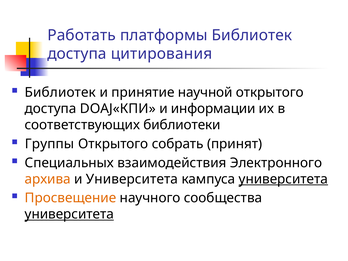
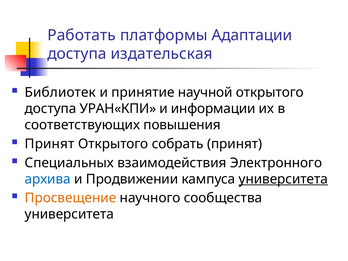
платформы Библиотек: Библиотек -> Адаптации
цитирования: цитирования -> издательская
DOAJ«КПИ: DOAJ«КПИ -> УРАН«КПИ
библиотеки: библиотеки -> повышения
Группы at (50, 144): Группы -> Принят
архива colour: orange -> blue
и Университета: Университета -> Продвижении
университета at (69, 214) underline: present -> none
